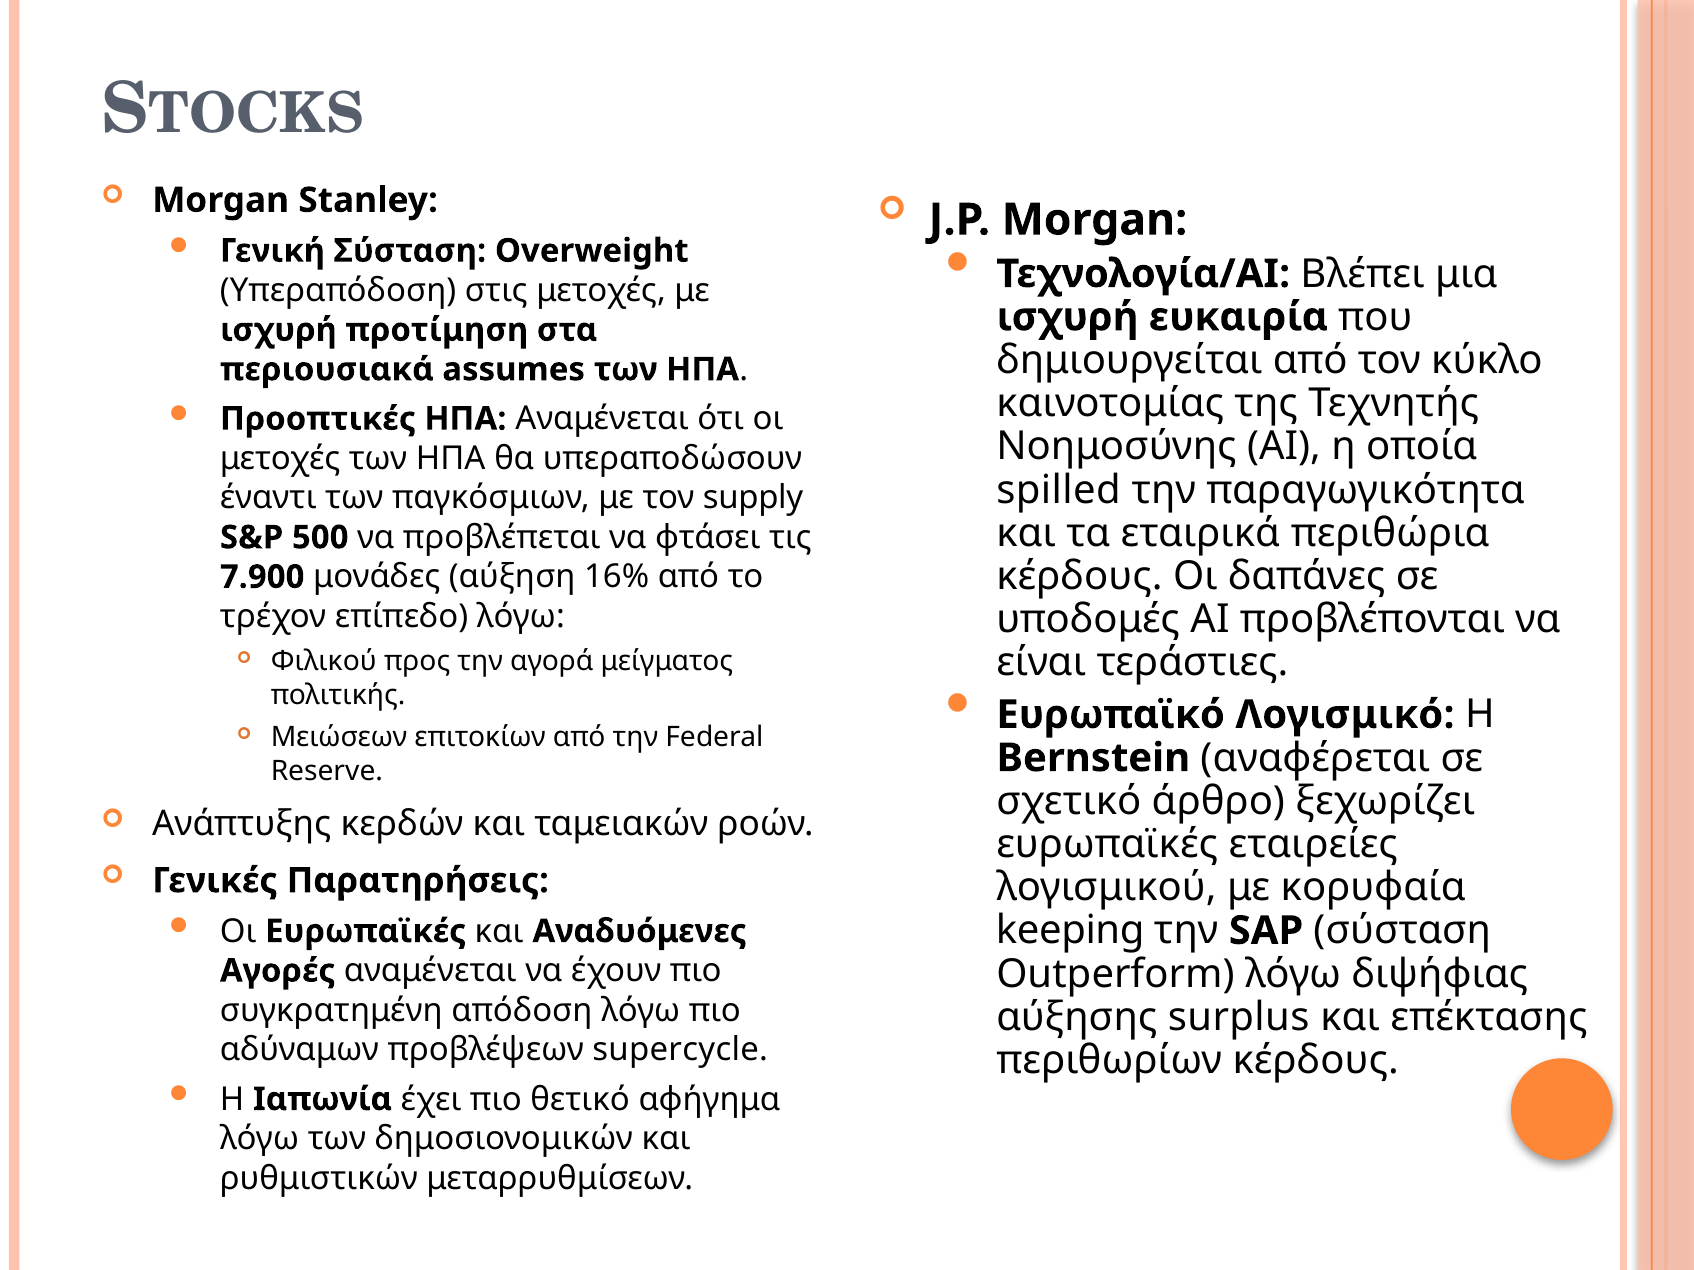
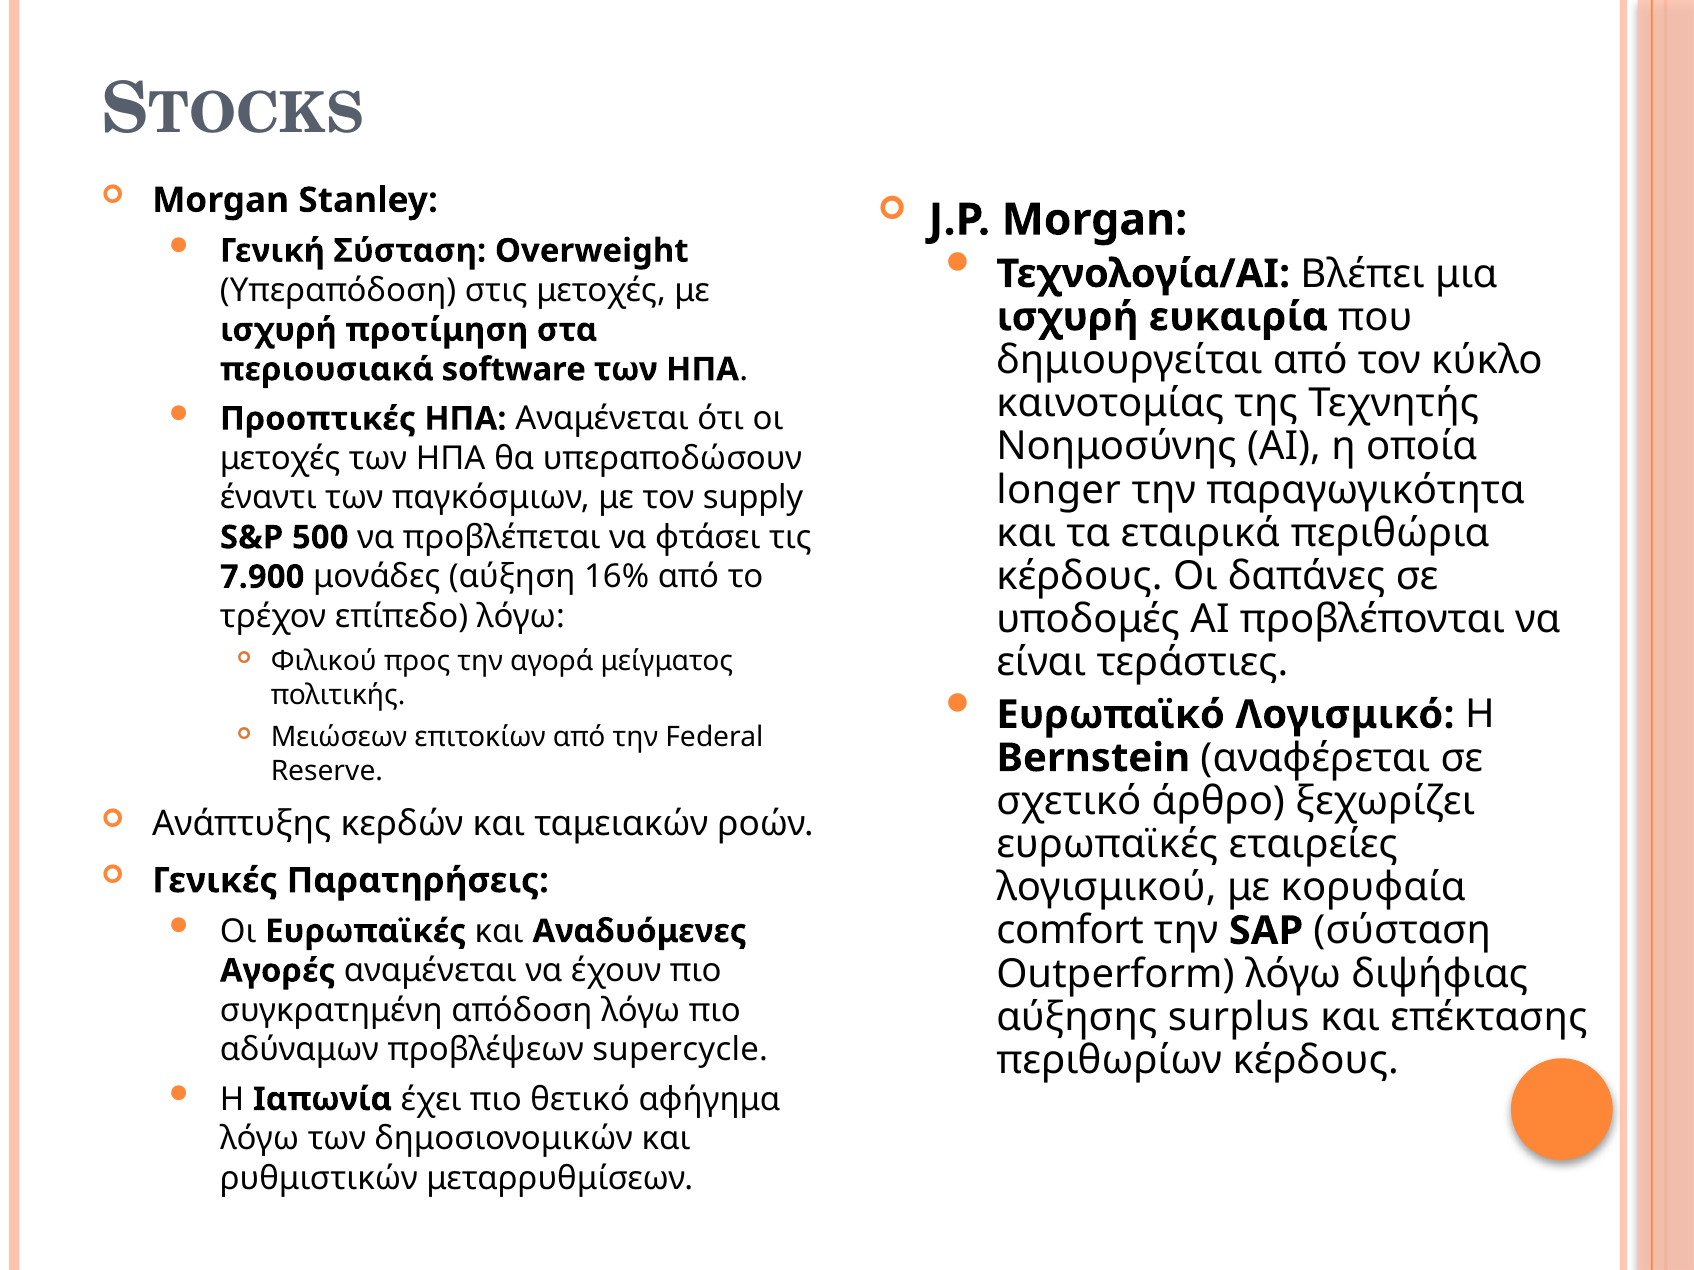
assumes: assumes -> software
spilled: spilled -> longer
keeping: keeping -> comfort
